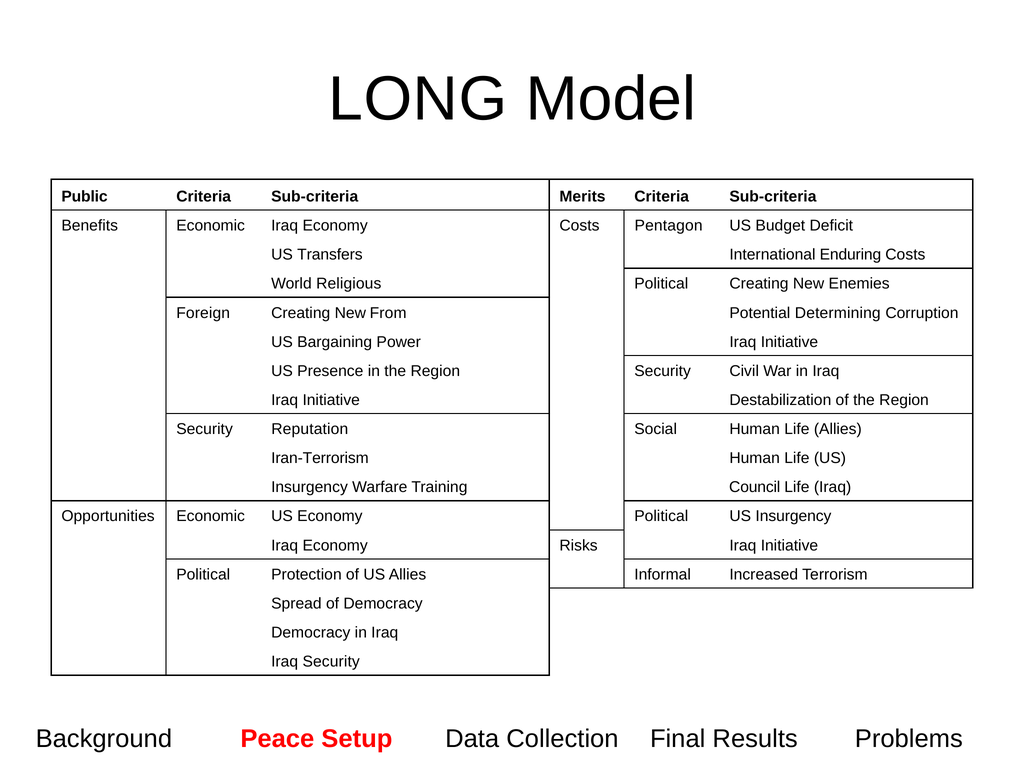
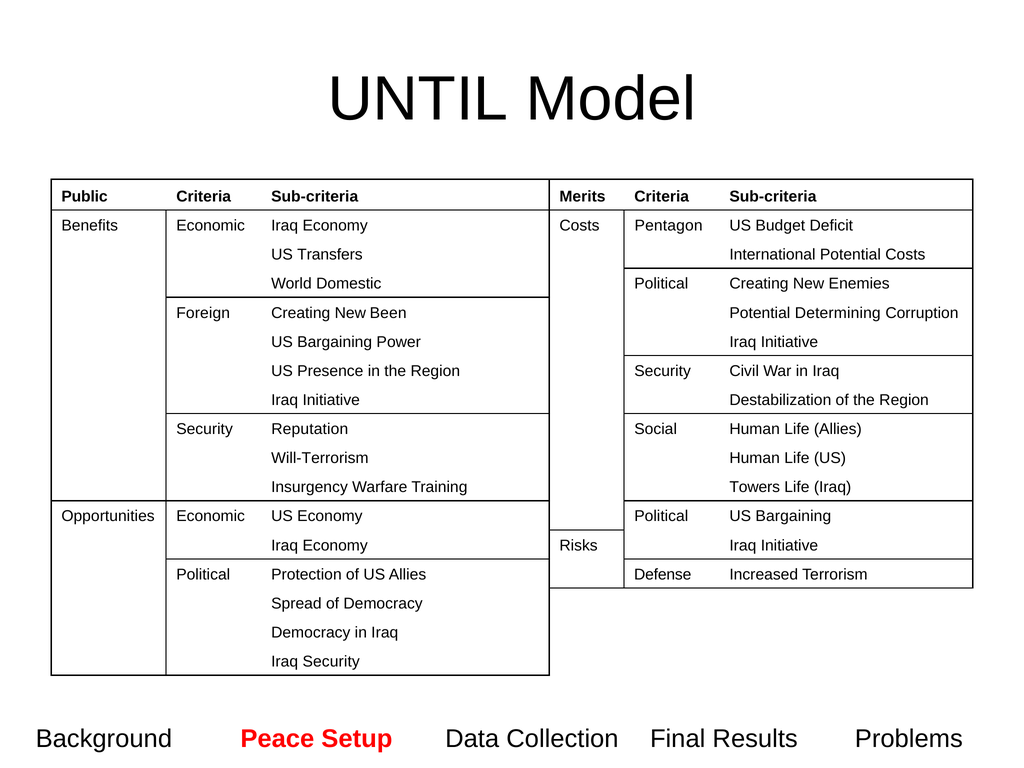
LONG: LONG -> UNTIL
International Enduring: Enduring -> Potential
Religious: Religious -> Domestic
From: From -> Been
Iran-Terrorism: Iran-Terrorism -> Will-Terrorism
Council: Council -> Towers
Political US Insurgency: Insurgency -> Bargaining
Informal: Informal -> Defense
